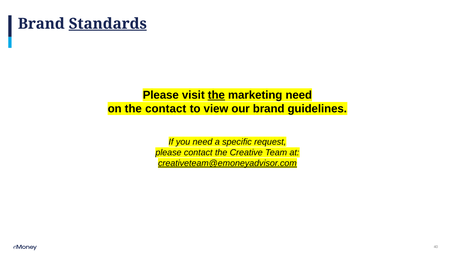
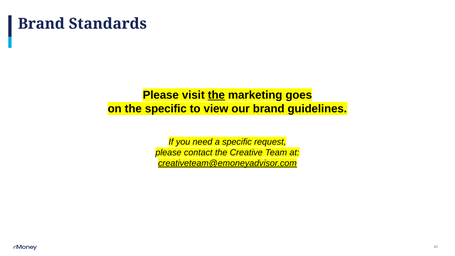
Standards underline: present -> none
marketing need: need -> goes
the contact: contact -> specific
